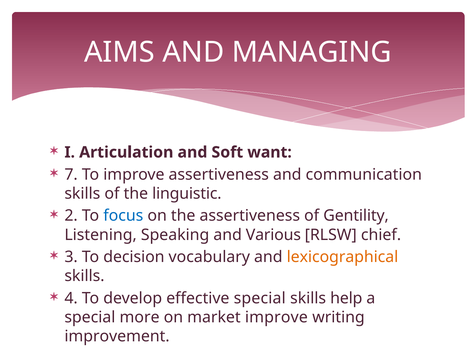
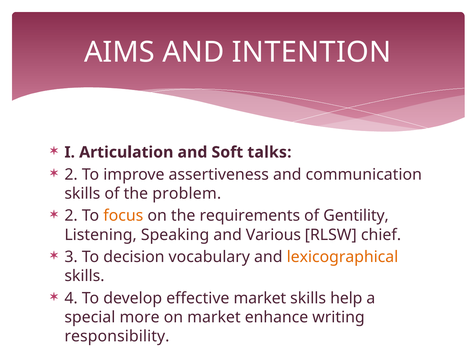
MANAGING: MANAGING -> INTENTION
want: want -> talks
7 at (71, 174): 7 -> 2
linguistic: linguistic -> problem
focus colour: blue -> orange
the assertiveness: assertiveness -> requirements
effective special: special -> market
market improve: improve -> enhance
improvement: improvement -> responsibility
